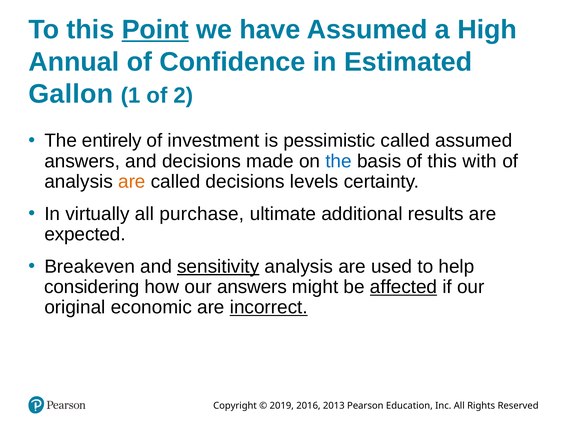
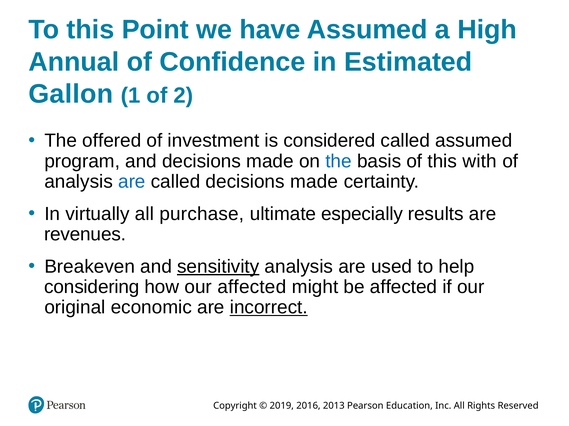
Point underline: present -> none
entirely: entirely -> offered
pessimistic: pessimistic -> considered
answers at (82, 161): answers -> program
are at (132, 182) colour: orange -> blue
called decisions levels: levels -> made
additional: additional -> especially
expected: expected -> revenues
our answers: answers -> affected
affected at (404, 287) underline: present -> none
